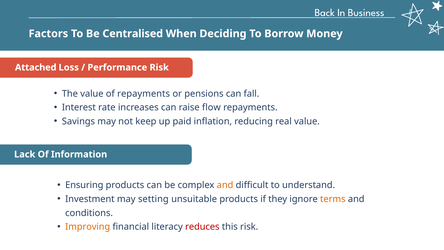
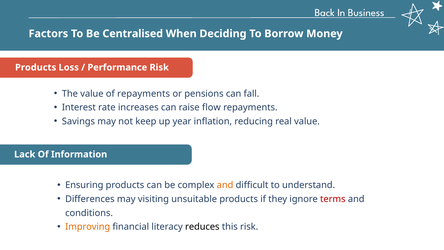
Attached at (36, 67): Attached -> Products
paid: paid -> year
Investment: Investment -> Differences
setting: setting -> visiting
terms colour: orange -> red
reduces colour: red -> black
